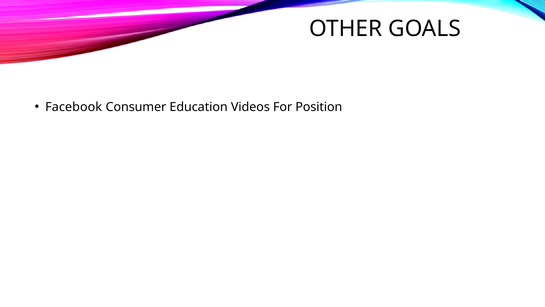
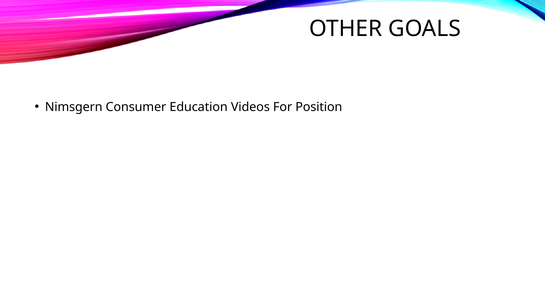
Facebook: Facebook -> Nimsgern
